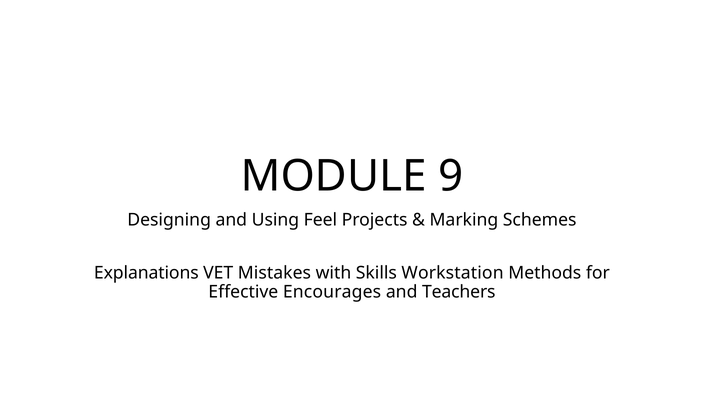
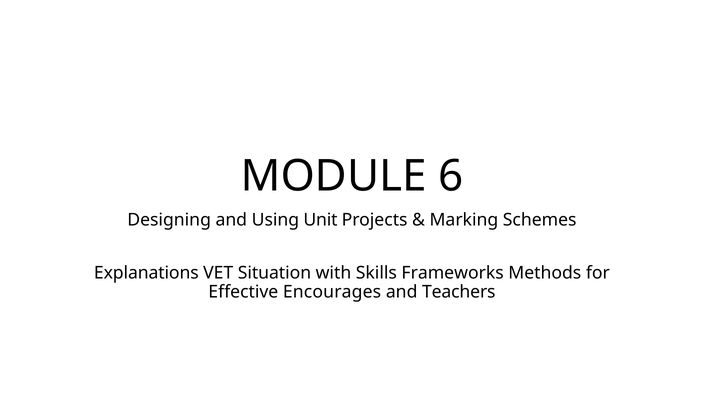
9: 9 -> 6
Feel: Feel -> Unit
Mistakes: Mistakes -> Situation
Workstation: Workstation -> Frameworks
